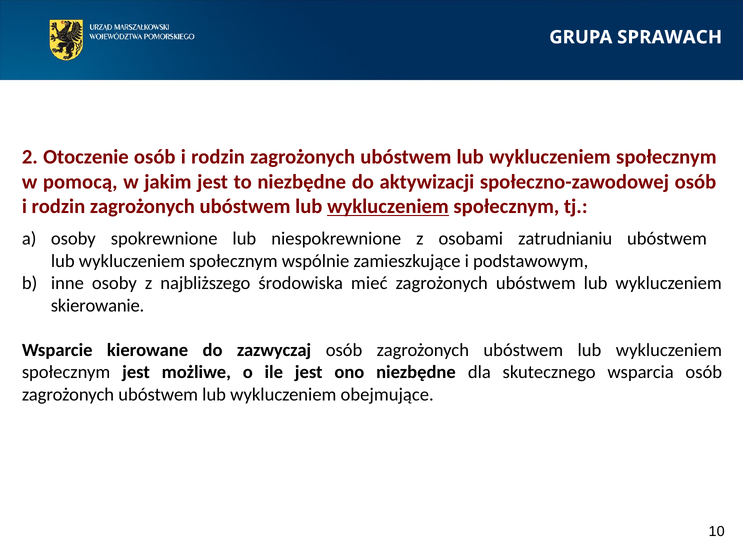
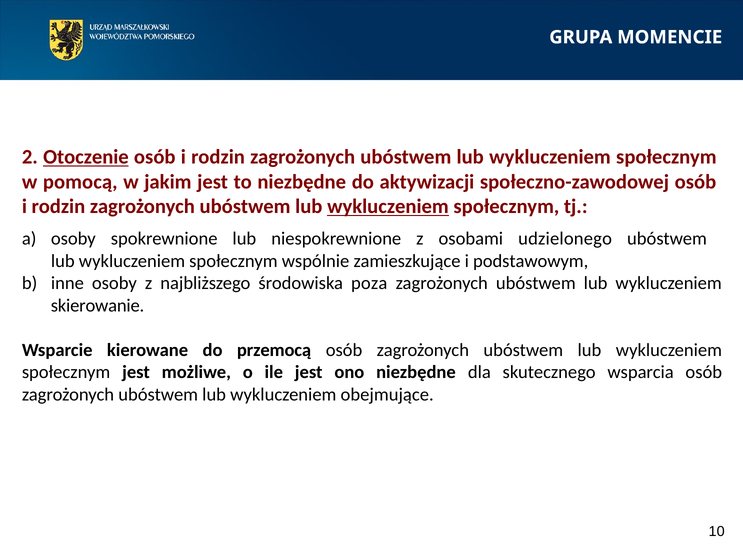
SPRAWACH: SPRAWACH -> MOMENCIE
Otoczenie underline: none -> present
zatrudnianiu: zatrudnianiu -> udzielonego
mieć: mieć -> poza
zazwyczaj: zazwyczaj -> przemocą
